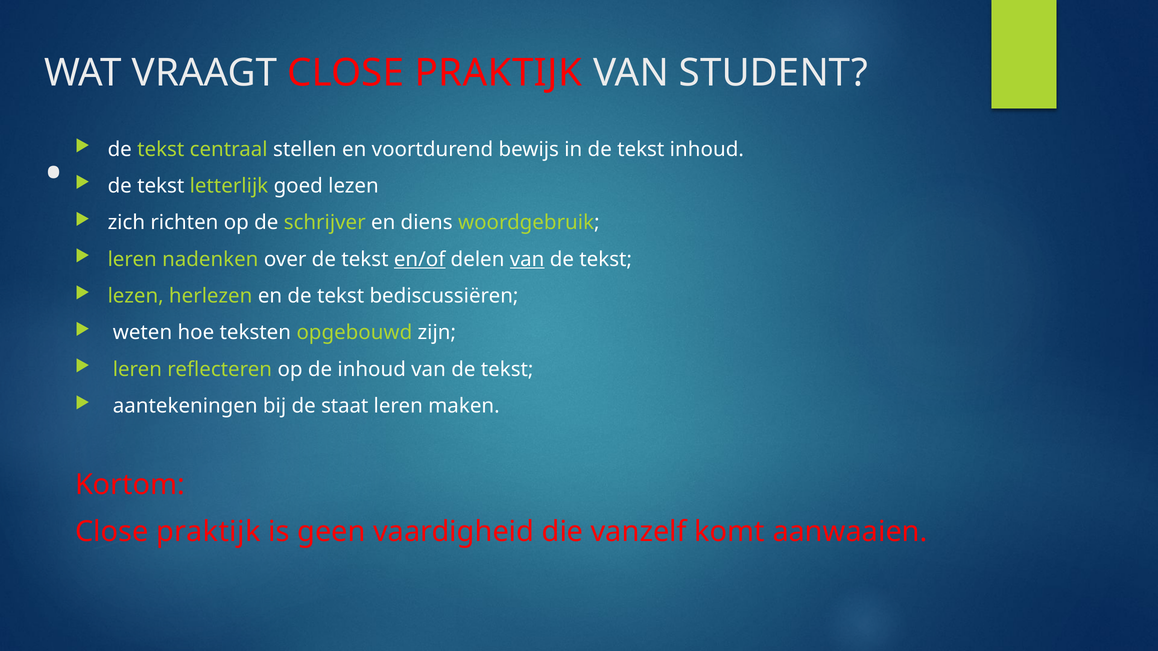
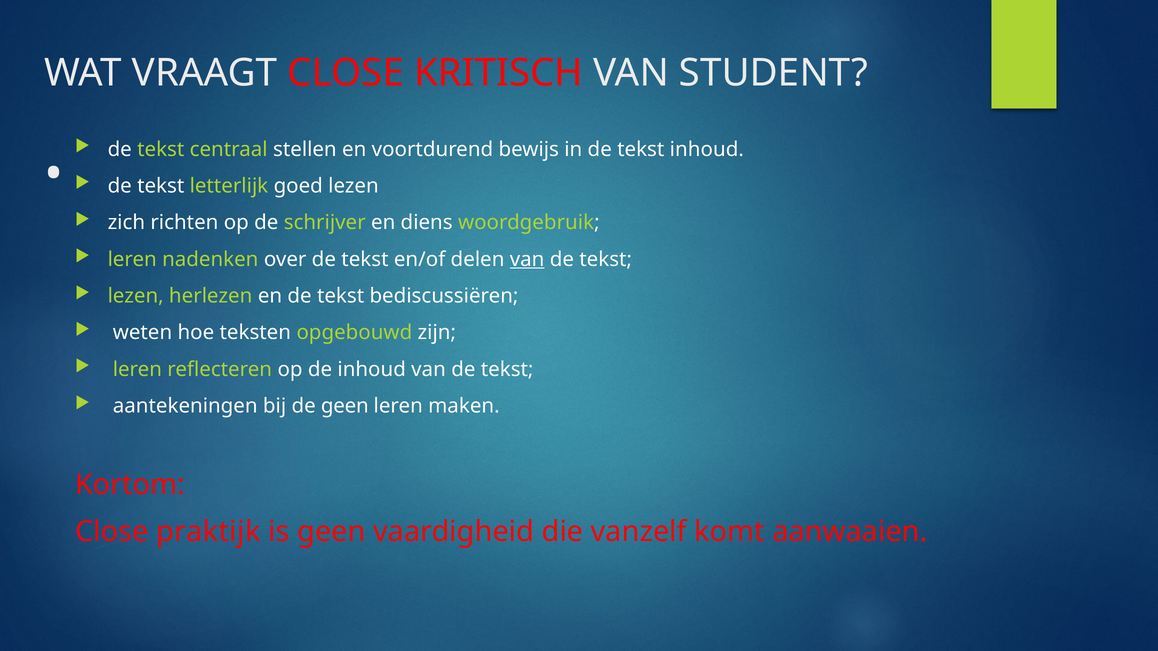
VRAAGT CLOSE PRAKTIJK: PRAKTIJK -> KRITISCH
en/of underline: present -> none
de staat: staat -> geen
